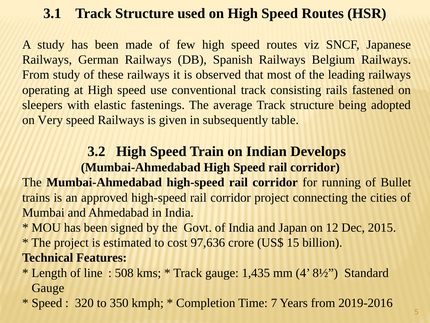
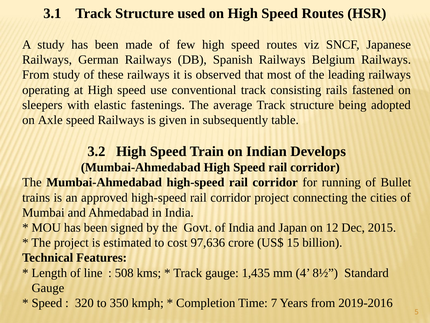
Very: Very -> Axle
